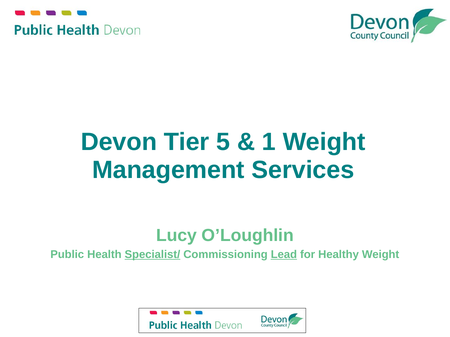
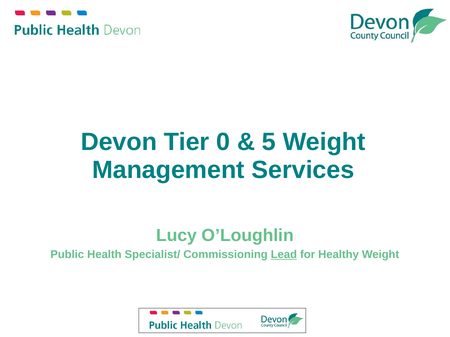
5: 5 -> 0
1: 1 -> 5
Specialist/ underline: present -> none
